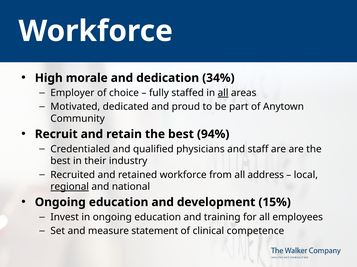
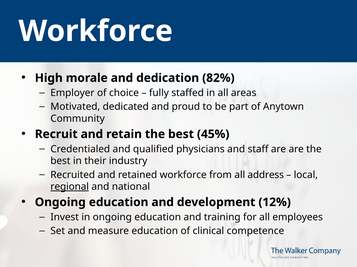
34%: 34% -> 82%
all at (223, 93) underline: present -> none
94%: 94% -> 45%
15%: 15% -> 12%
measure statement: statement -> education
